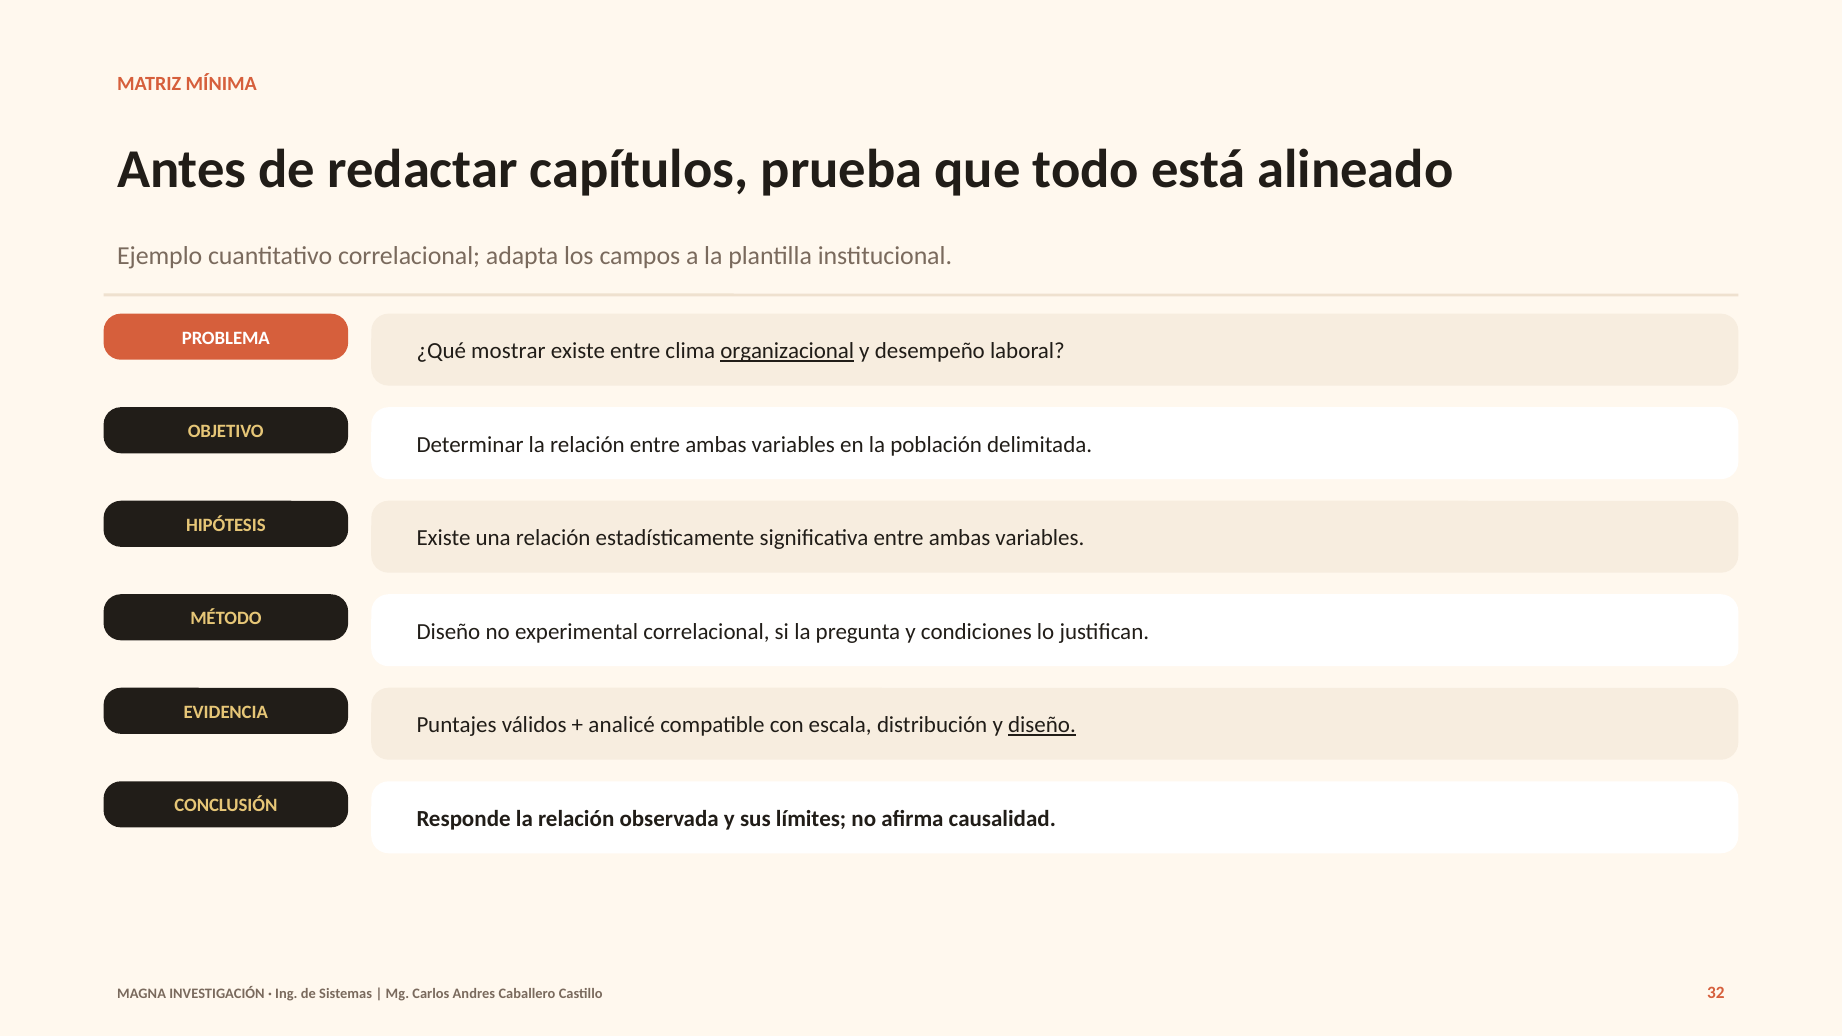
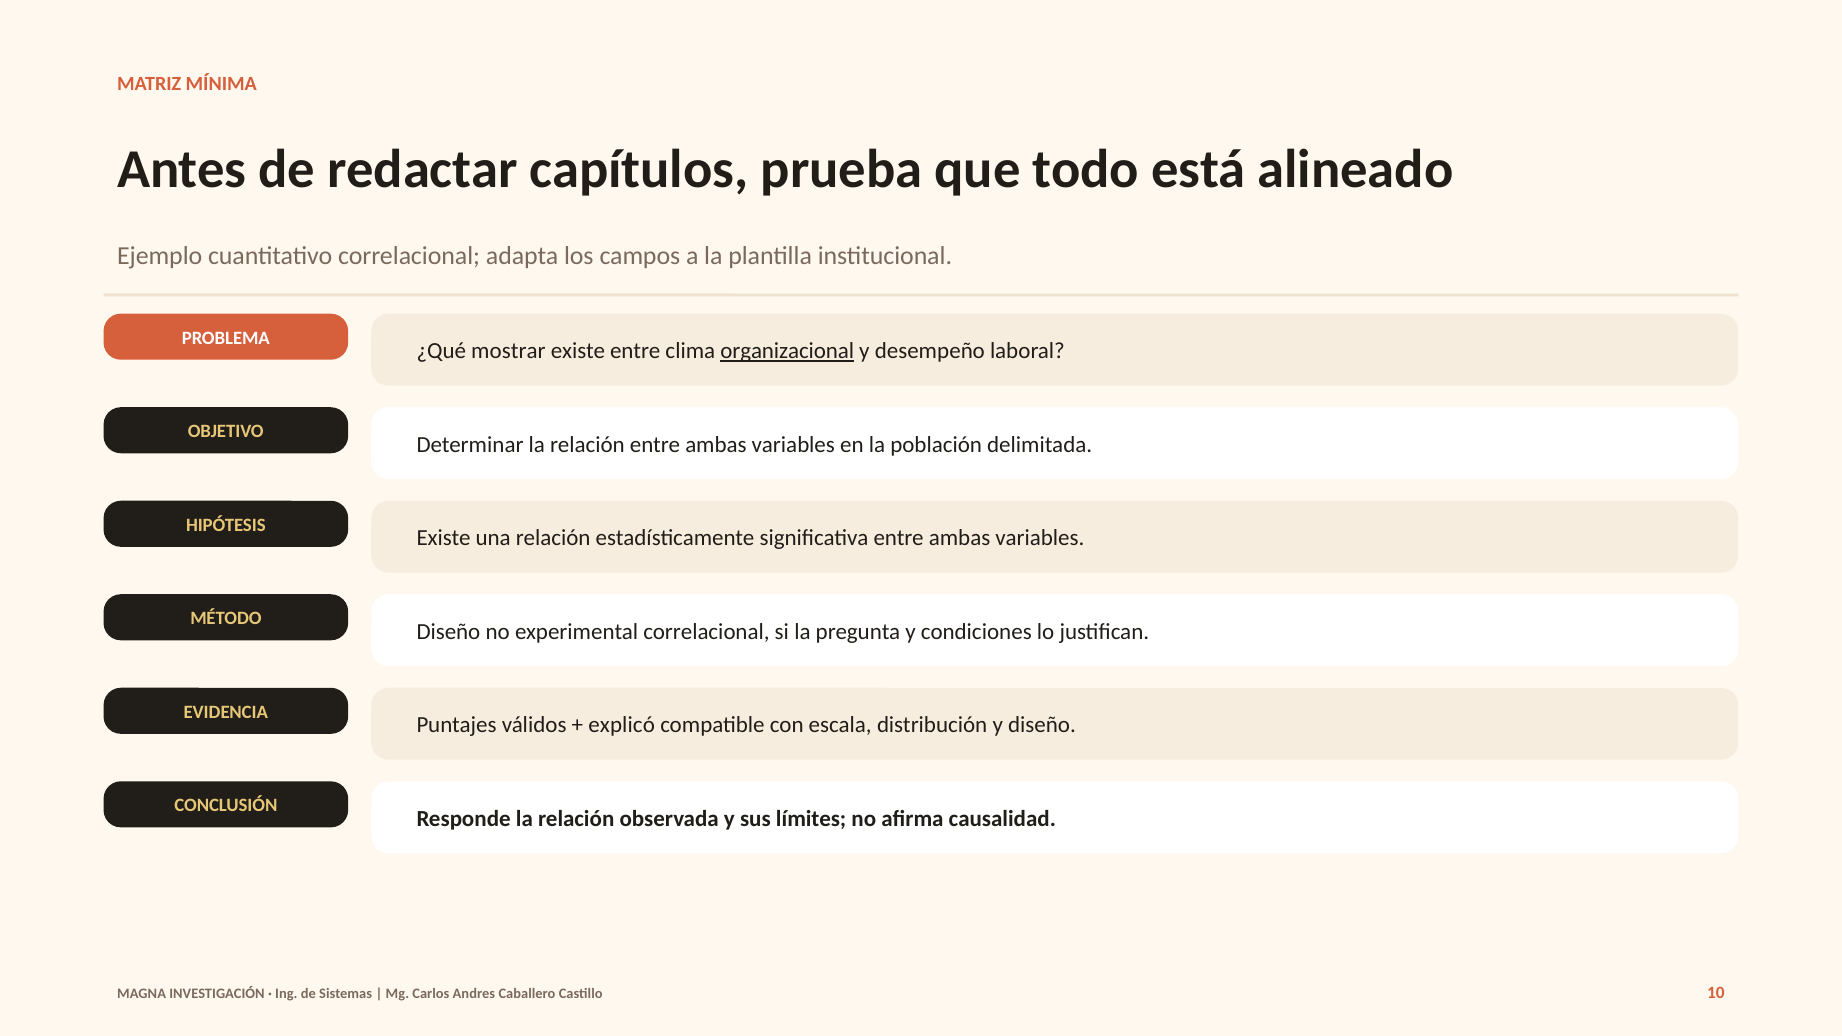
analicé: analicé -> explicó
diseño at (1042, 725) underline: present -> none
32: 32 -> 10
